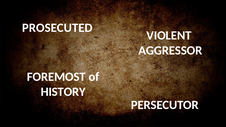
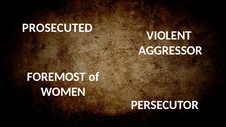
HISTORY: HISTORY -> WOMEN
